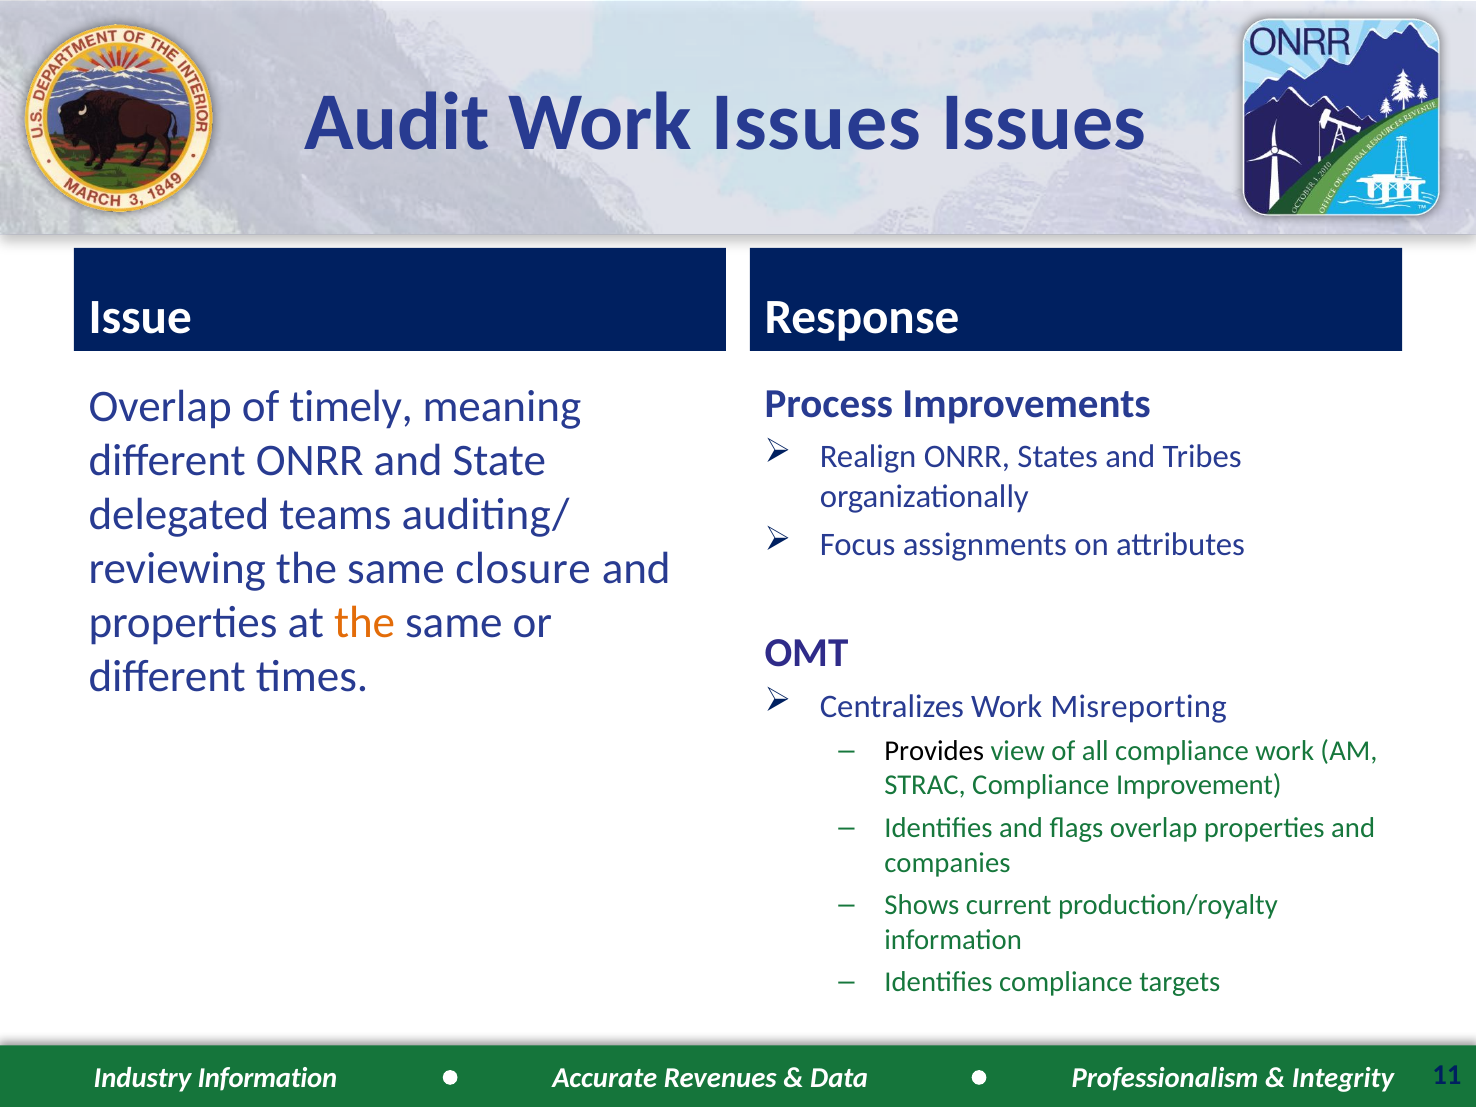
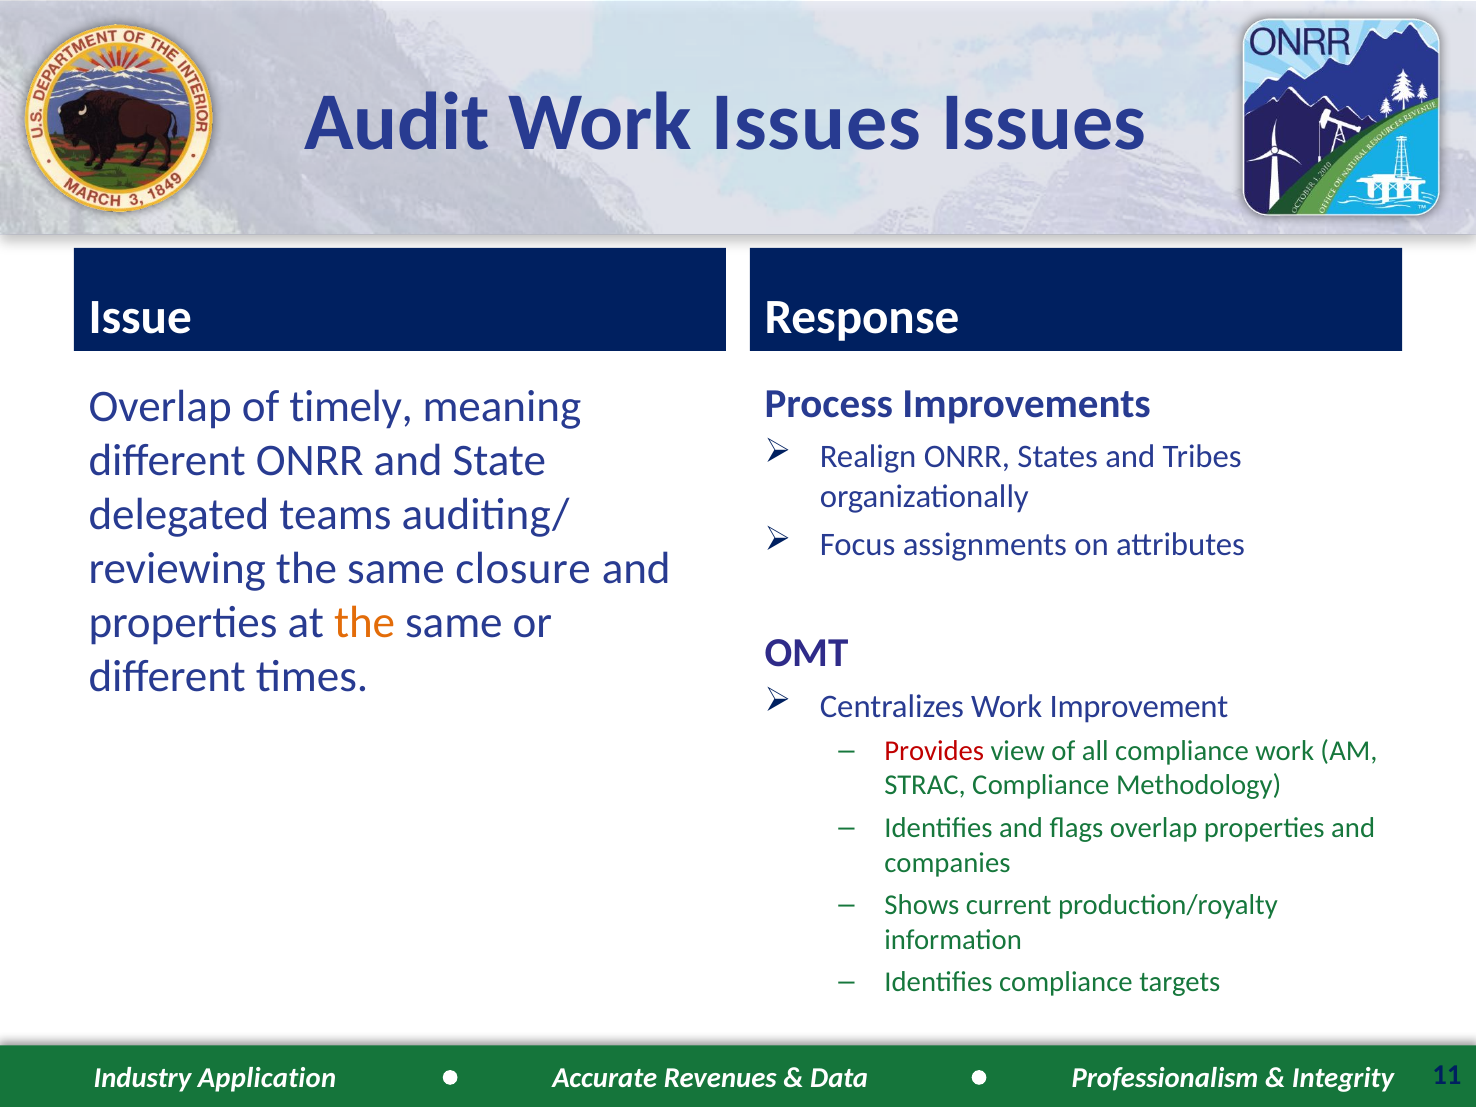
Misreporting: Misreporting -> Improvement
Provides colour: black -> red
Improvement: Improvement -> Methodology
Information at (267, 1078): Information -> Application
